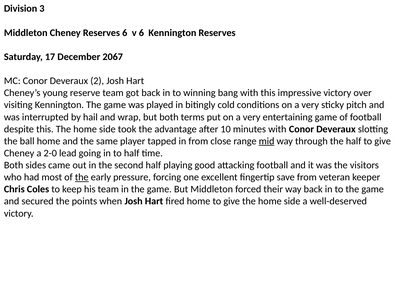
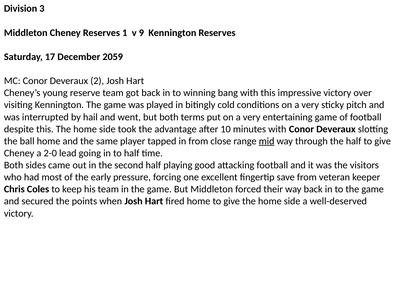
Reserves 6: 6 -> 1
v 6: 6 -> 9
2067: 2067 -> 2059
wrap: wrap -> went
the at (82, 178) underline: present -> none
